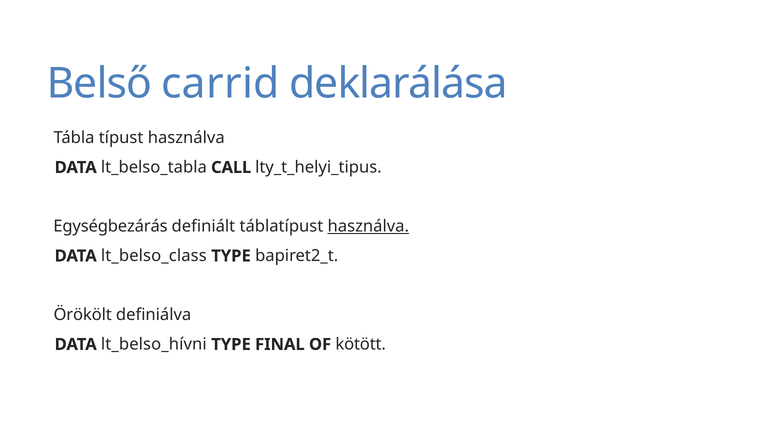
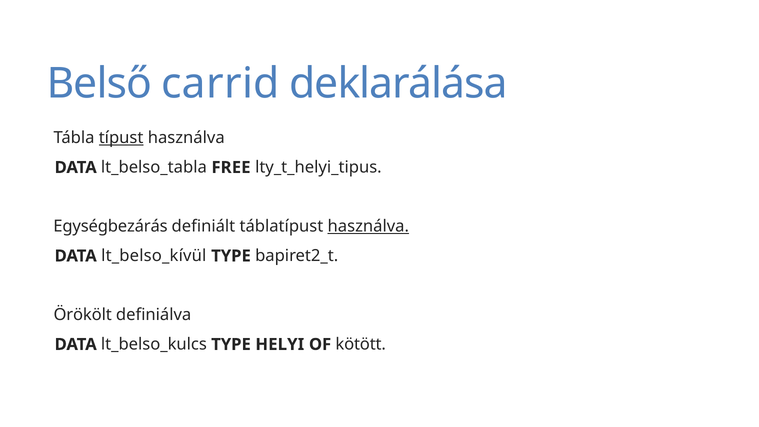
típust underline: none -> present
CALL: CALL -> FREE
lt_belso_class: lt_belso_class -> lt_belso_kívül
lt_belso_hívni: lt_belso_hívni -> lt_belso_kulcs
FINAL: FINAL -> HELYI
